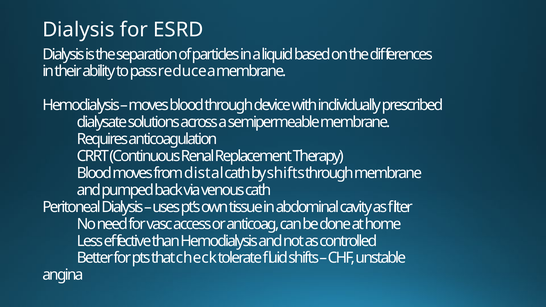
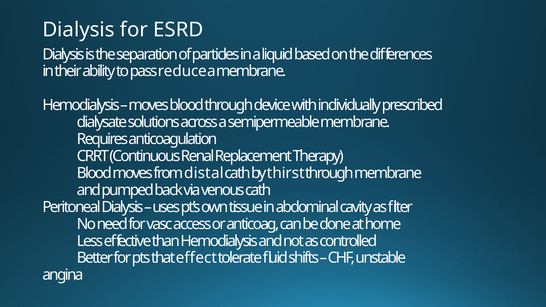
by shifts: shifts -> thirst
check: check -> effect
